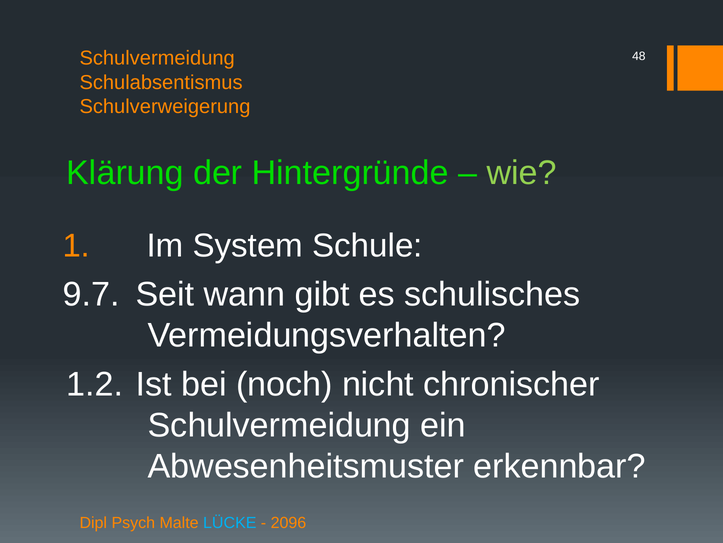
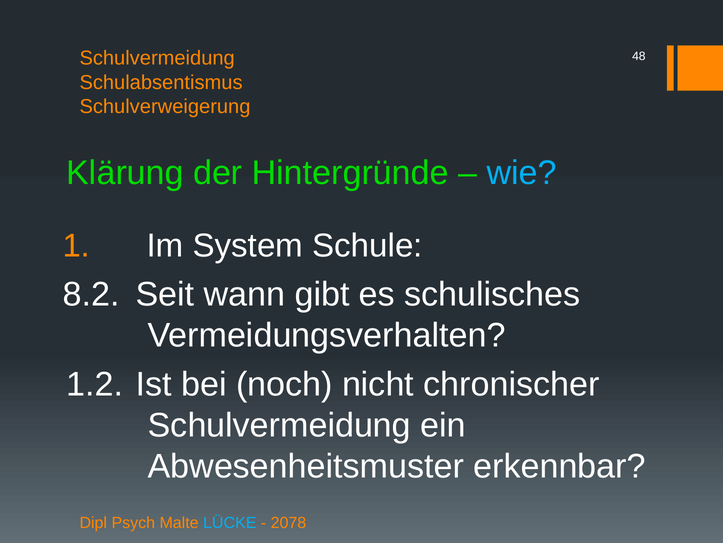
wie colour: light green -> light blue
9.7: 9.7 -> 8.2
2096: 2096 -> 2078
